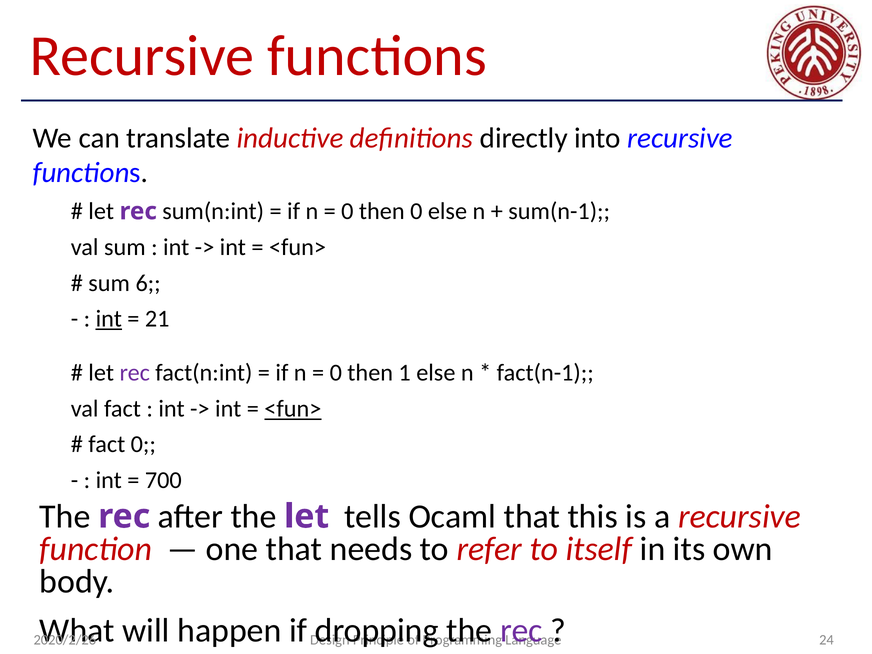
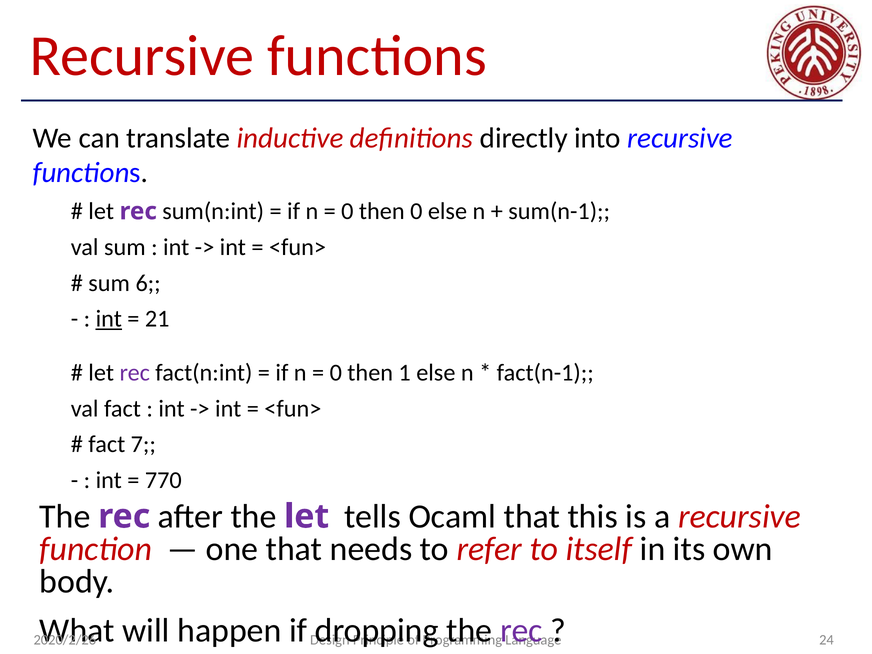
<fun> at (293, 409) underline: present -> none
fact 0: 0 -> 7
700: 700 -> 770
